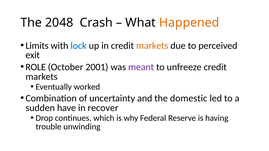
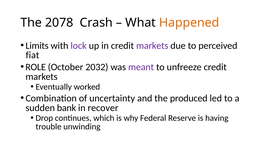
2048: 2048 -> 2078
lock colour: blue -> purple
markets at (152, 46) colour: orange -> purple
exit: exit -> fiat
2001: 2001 -> 2032
domestic: domestic -> produced
have: have -> bank
